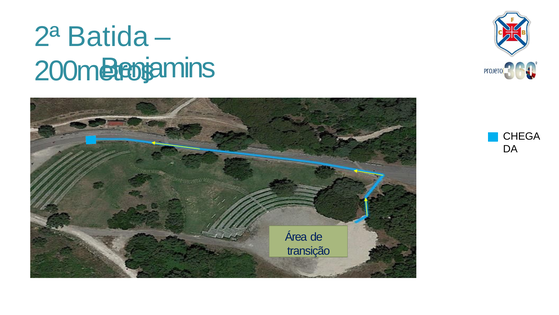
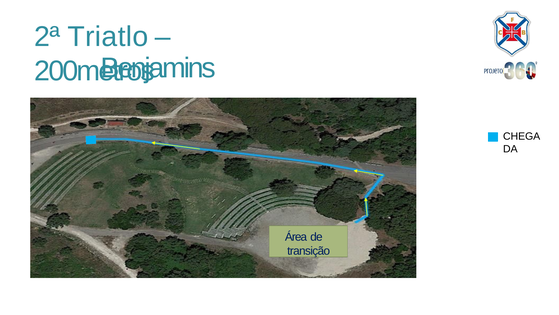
Batida: Batida -> Triatlo
